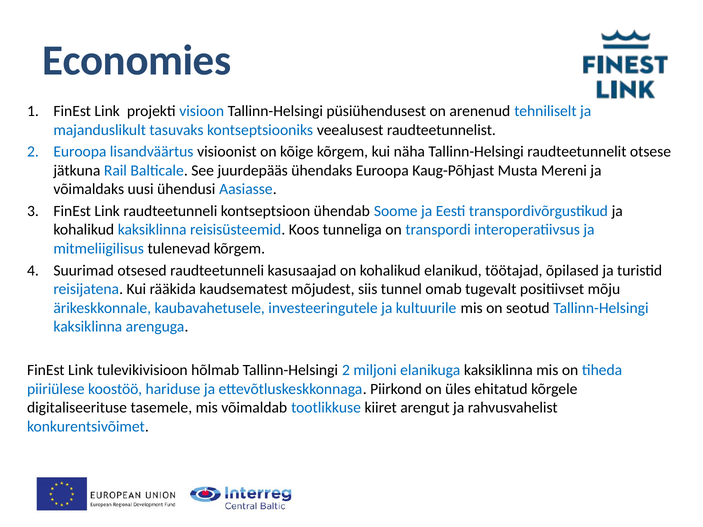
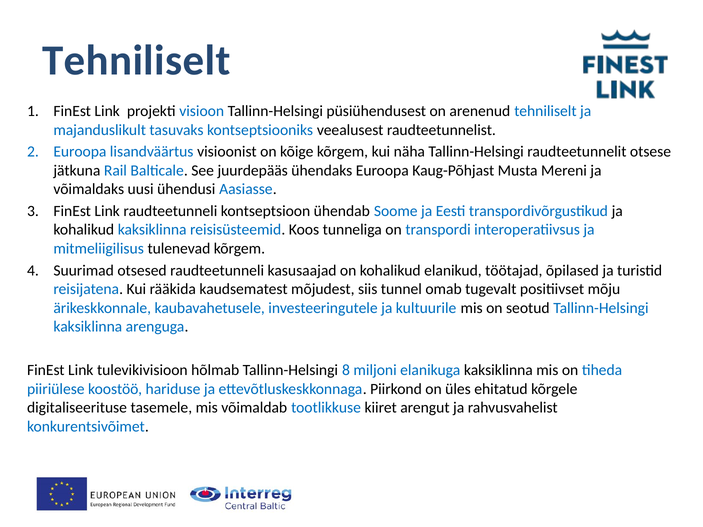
Economies at (137, 60): Economies -> Tehniliselt
Tallinn-Helsingi 2: 2 -> 8
